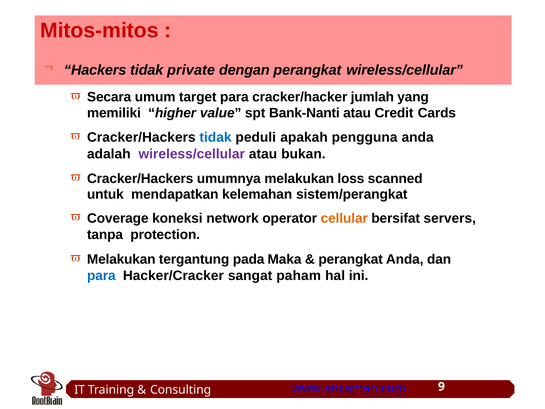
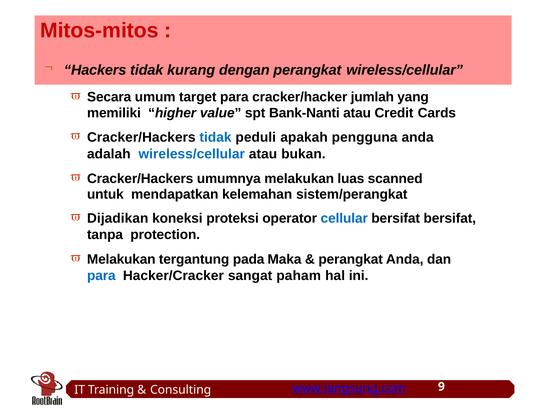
private: private -> kurang
wireless/cellular at (192, 154) colour: purple -> blue
loss: loss -> luas
Coverage: Coverage -> Dijadikan
network: network -> proteksi
cellular colour: orange -> blue
bersifat servers: servers -> bersifat
www.ancaman.com: www.ancaman.com -> www.langsung.com
